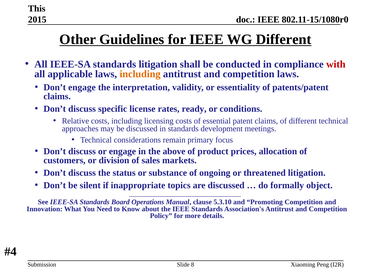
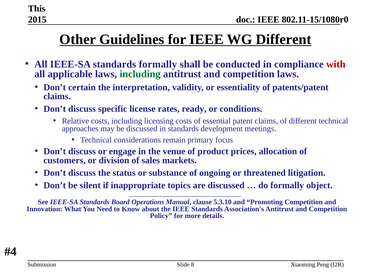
standards litigation: litigation -> formally
including at (140, 74) colour: orange -> green
Don’t engage: engage -> certain
above: above -> venue
